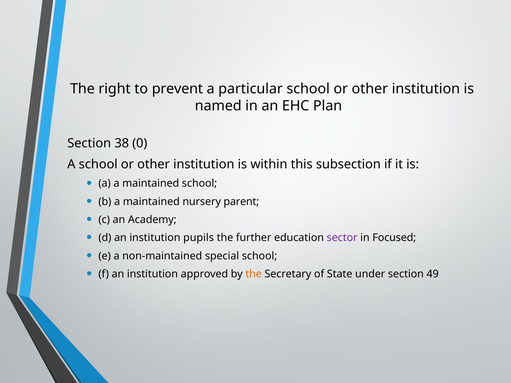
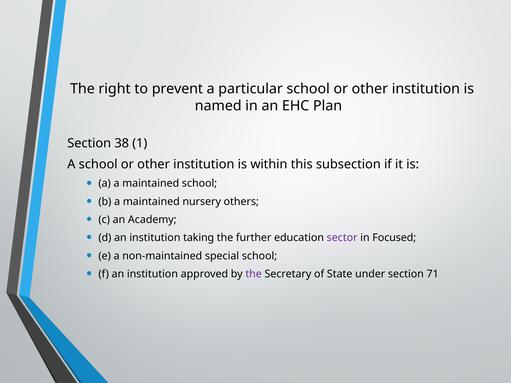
0: 0 -> 1
parent: parent -> others
pupils: pupils -> taking
the at (254, 274) colour: orange -> purple
49: 49 -> 71
